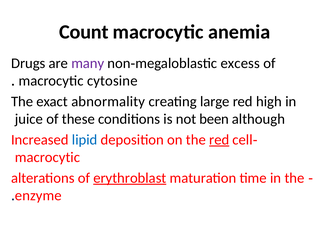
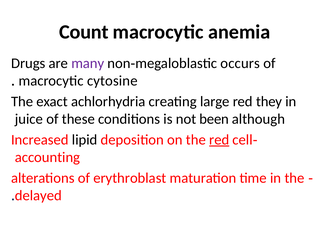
excess: excess -> occurs
abnormality: abnormality -> achlorhydria
high: high -> they
lipid colour: blue -> black
macrocytic at (47, 157): macrocytic -> accounting
erythroblast underline: present -> none
enzyme: enzyme -> delayed
